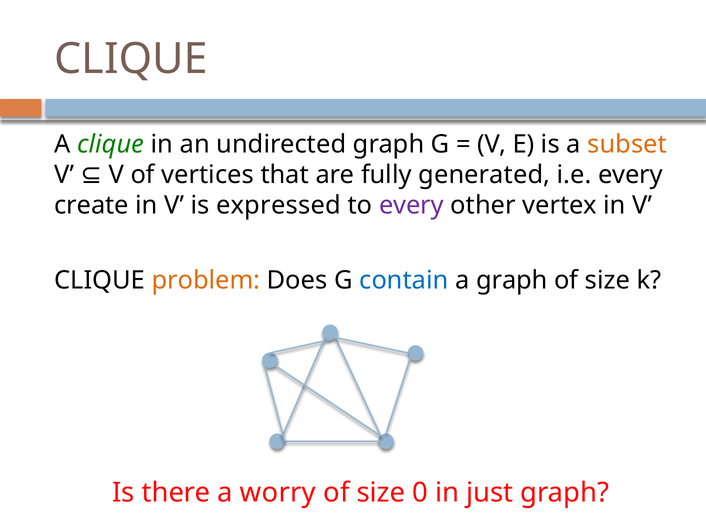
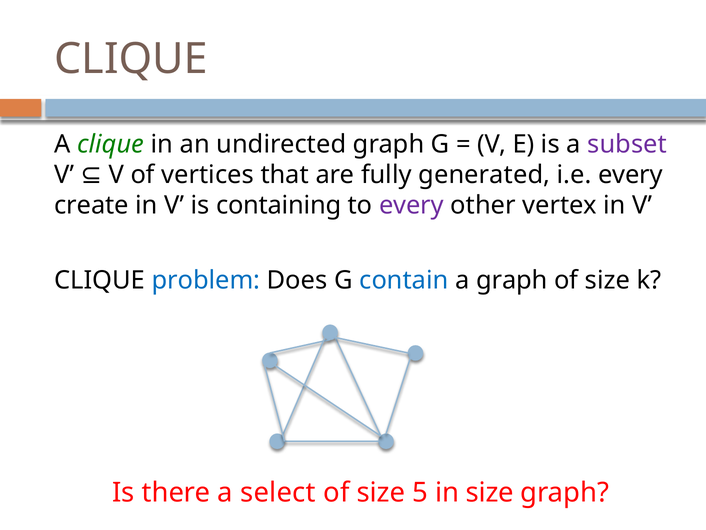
subset colour: orange -> purple
expressed: expressed -> containing
problem colour: orange -> blue
worry: worry -> select
0: 0 -> 5
in just: just -> size
